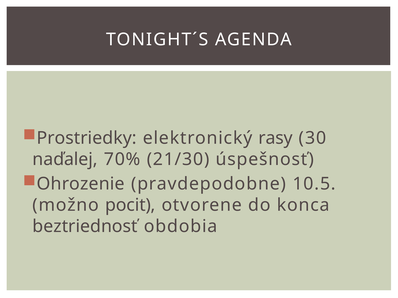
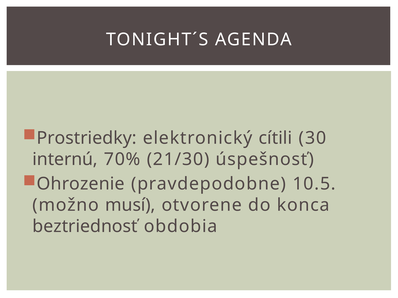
rasy: rasy -> cítili
naďalej: naďalej -> internú
pocit: pocit -> musí
